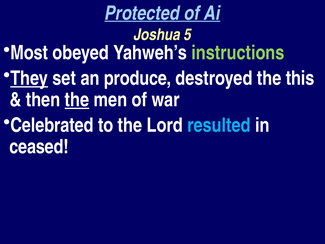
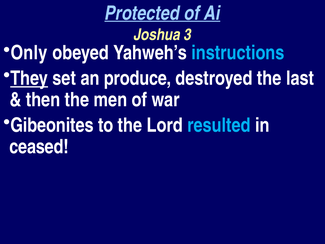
5: 5 -> 3
Most: Most -> Only
instructions colour: light green -> light blue
this: this -> last
the at (77, 100) underline: present -> none
Celebrated: Celebrated -> Gibeonites
